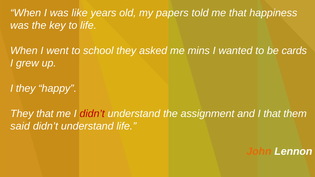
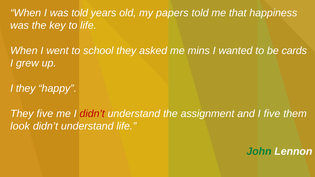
was like: like -> told
They that: that -> five
I that: that -> five
said: said -> look
John colour: orange -> green
